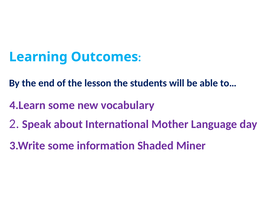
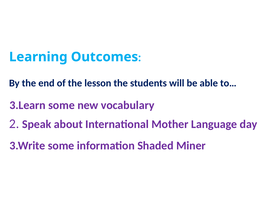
4.Learn: 4.Learn -> 3.Learn
